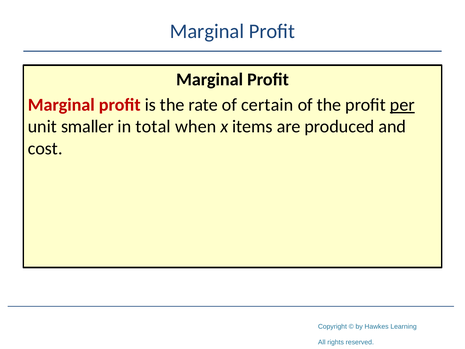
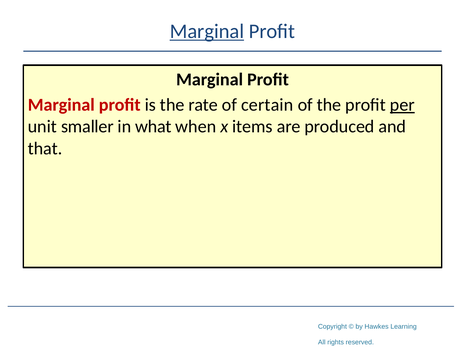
Marginal at (207, 31) underline: none -> present
total: total -> what
cost: cost -> that
